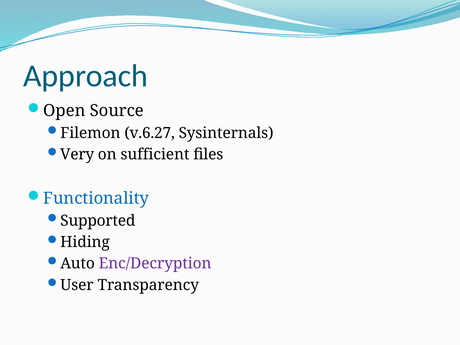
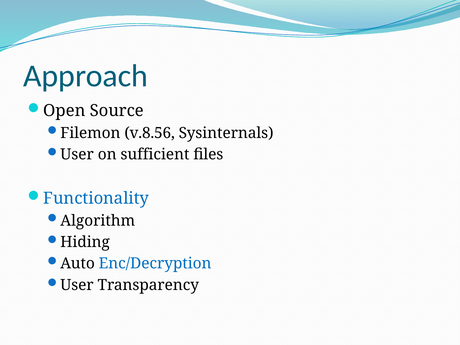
v.6.27: v.6.27 -> v.8.56
Very at (77, 154): Very -> User
Supported: Supported -> Algorithm
Enc/Decryption colour: purple -> blue
